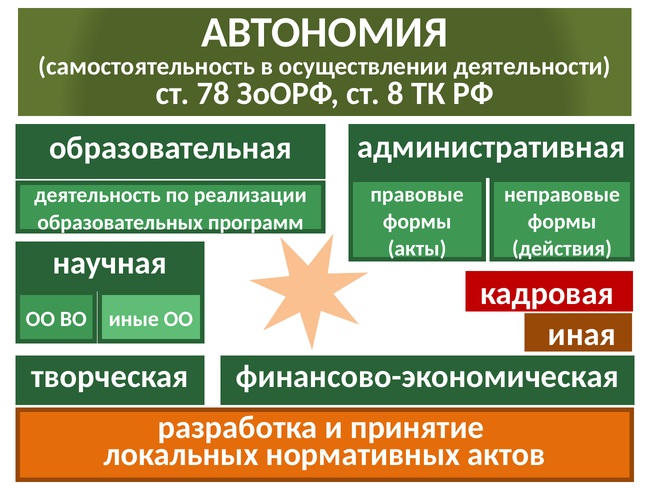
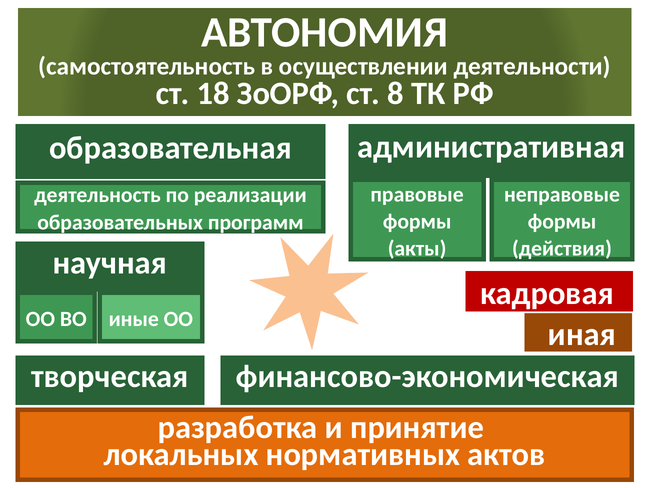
78: 78 -> 18
